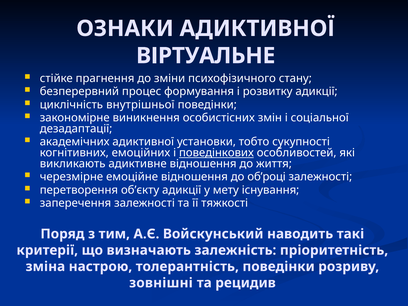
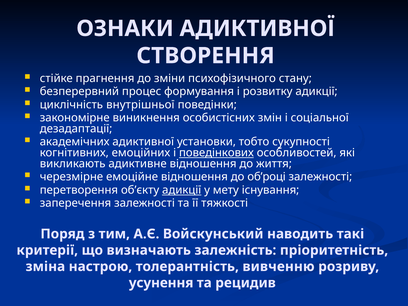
ВІРТУАЛЬНЕ: ВІРТУАЛЬНЕ -> СТВОРЕННЯ
адикції at (182, 190) underline: none -> present
толерантність поведінки: поведінки -> вивченню
зовнішні: зовнішні -> усунення
